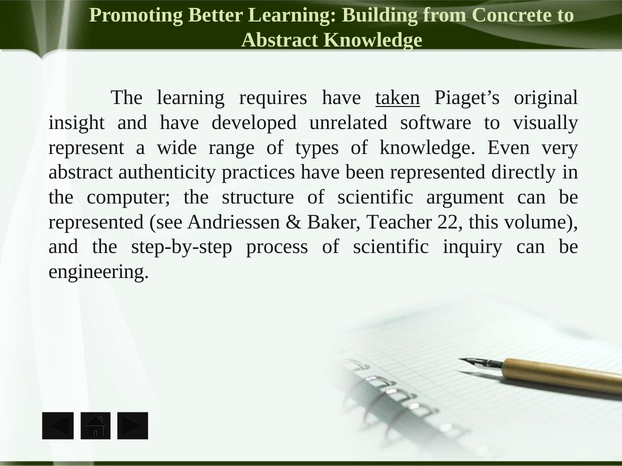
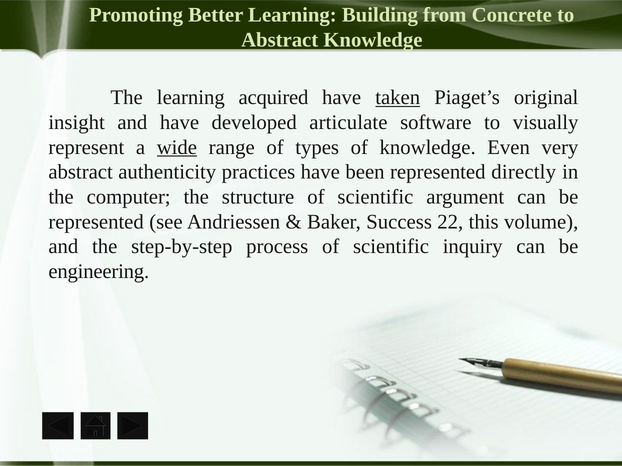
requires: requires -> acquired
unrelated: unrelated -> articulate
wide underline: none -> present
Teacher: Teacher -> Success
